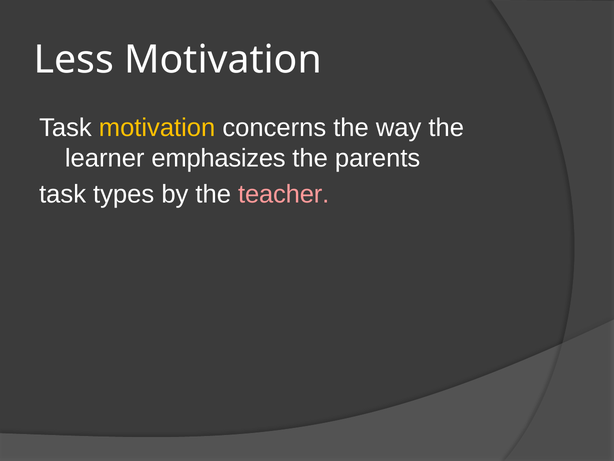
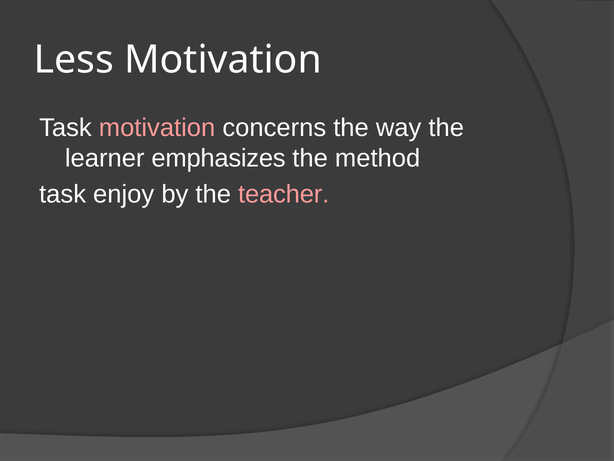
motivation at (157, 128) colour: yellow -> pink
parents: parents -> method
types: types -> enjoy
